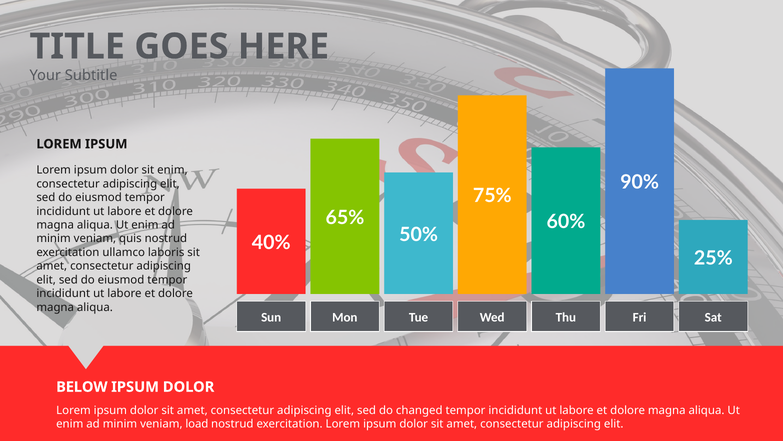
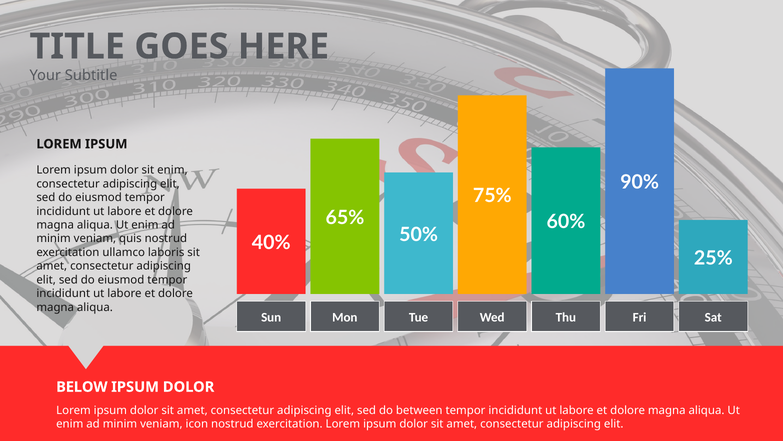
changed: changed -> between
load: load -> icon
